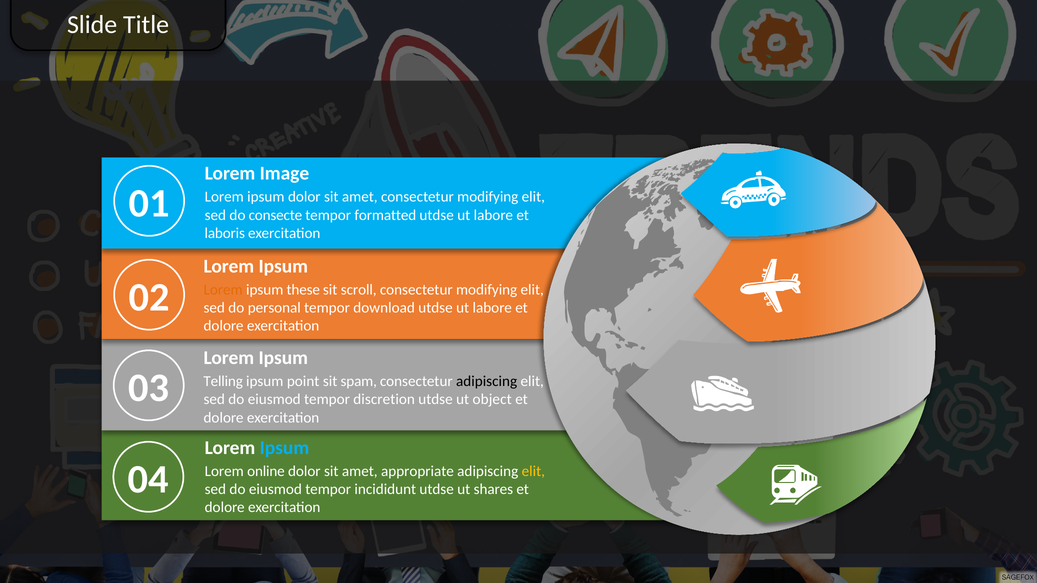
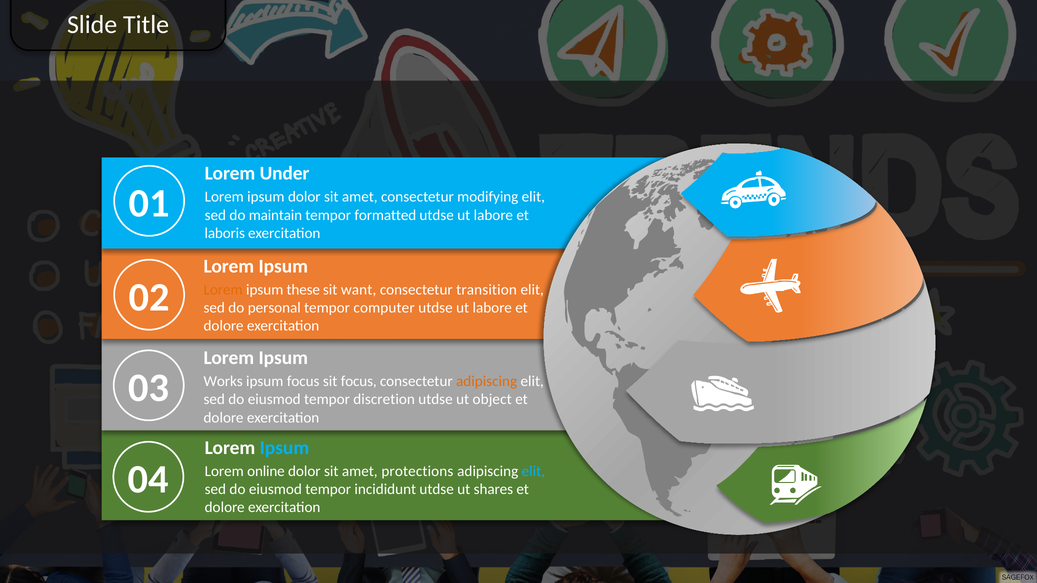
Image: Image -> Under
consecte: consecte -> maintain
scroll: scroll -> want
modifying at (487, 290): modifying -> transition
download: download -> computer
Telling: Telling -> Works
ipsum point: point -> focus
sit spam: spam -> focus
adipiscing at (487, 382) colour: black -> orange
appropriate: appropriate -> protections
elit at (533, 471) colour: yellow -> light blue
